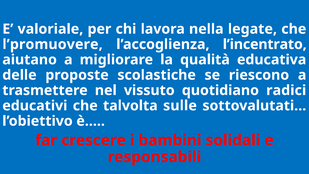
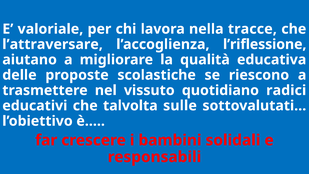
legate: legate -> tracce
l’promuovere: l’promuovere -> l’attraversare
l’incentrato: l’incentrato -> l’riflessione
